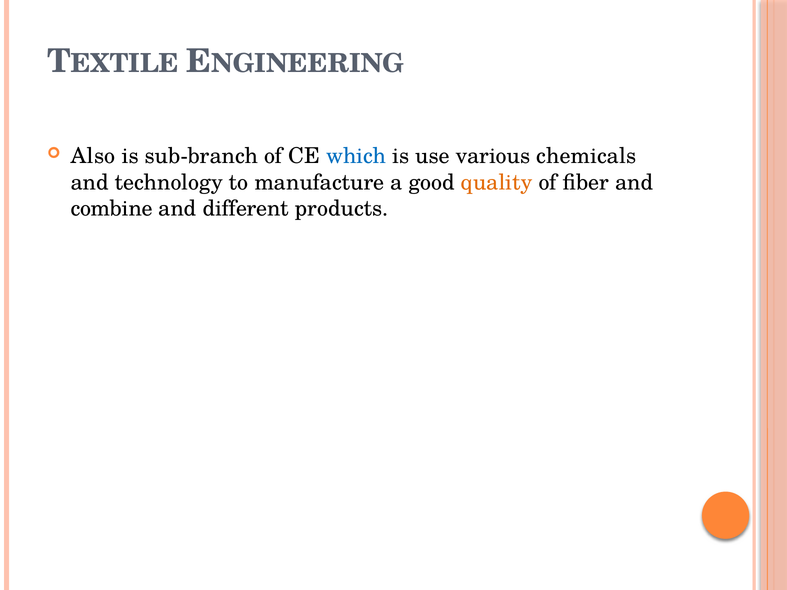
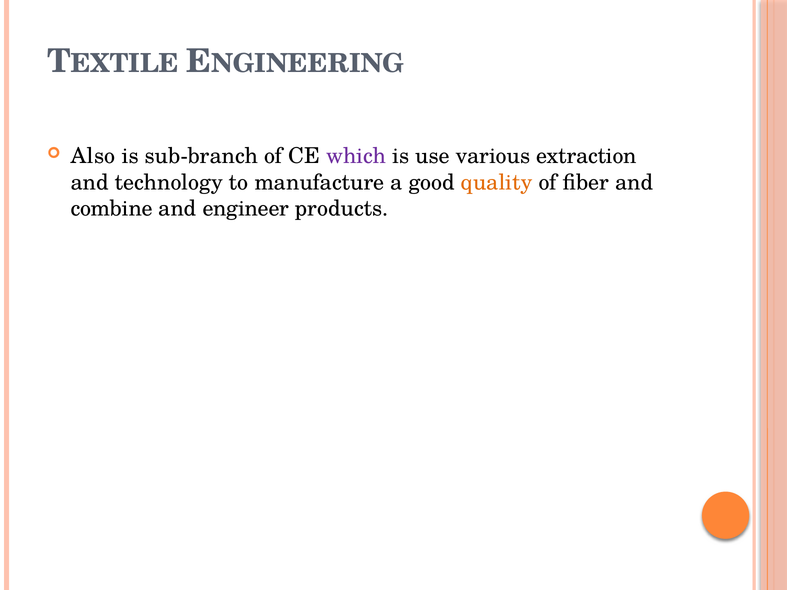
which colour: blue -> purple
chemicals: chemicals -> extraction
different: different -> engineer
